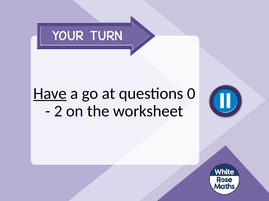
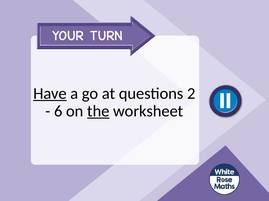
0: 0 -> 2
2: 2 -> 6
the underline: none -> present
